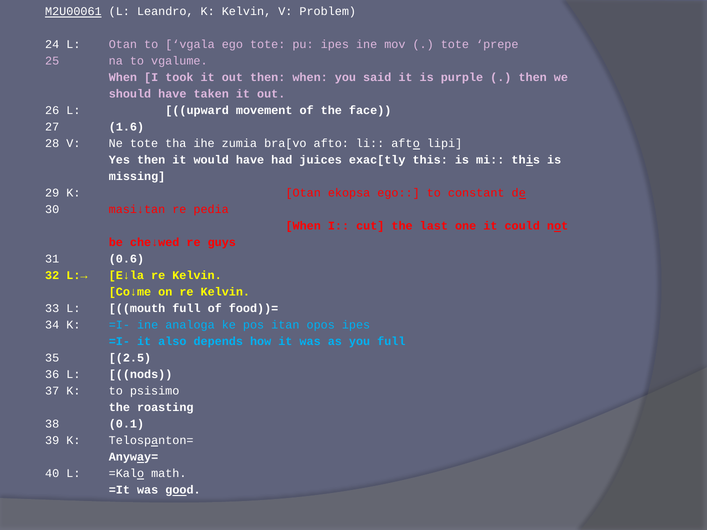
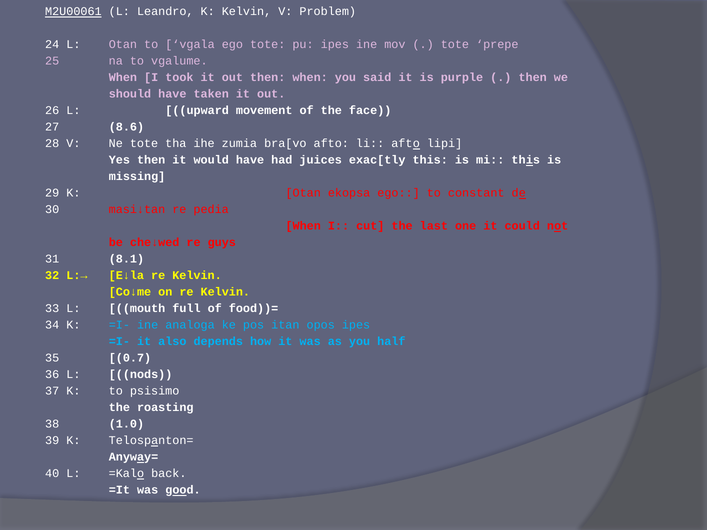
1.6: 1.6 -> 8.6
0.6: 0.6 -> 8.1
you full: full -> half
2.5: 2.5 -> 0.7
0.1: 0.1 -> 1.0
math: math -> back
